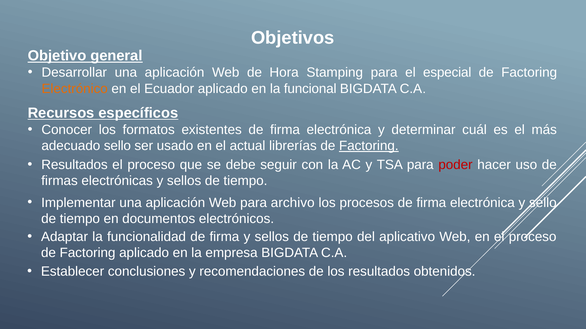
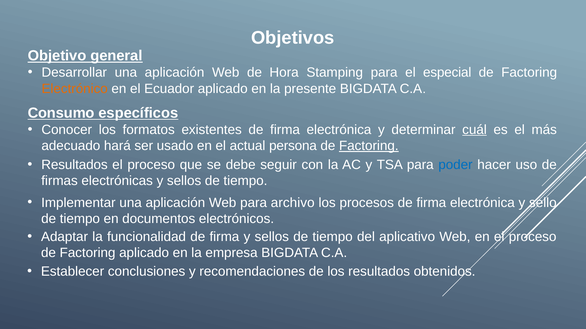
funcional: funcional -> presente
Recursos: Recursos -> Consumo
cuál underline: none -> present
adecuado sello: sello -> hará
librerías: librerías -> persona
poder colour: red -> blue
